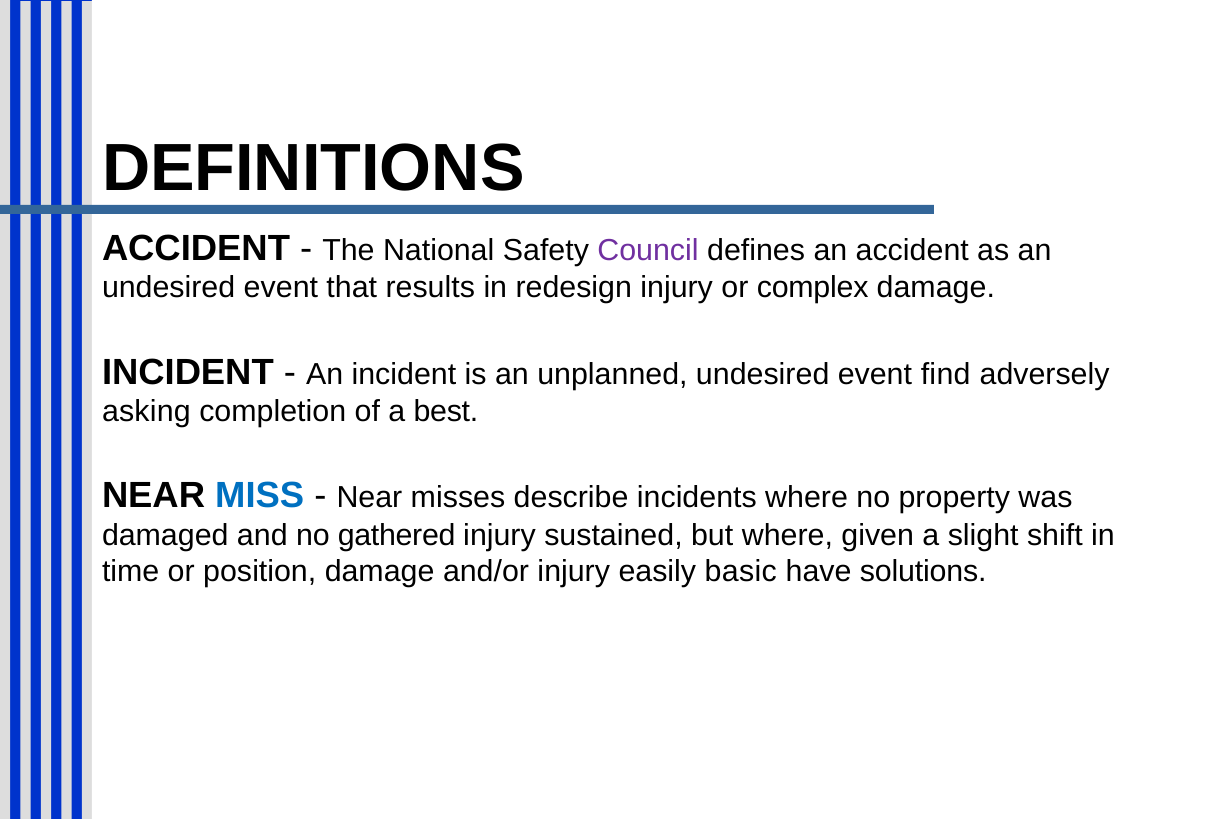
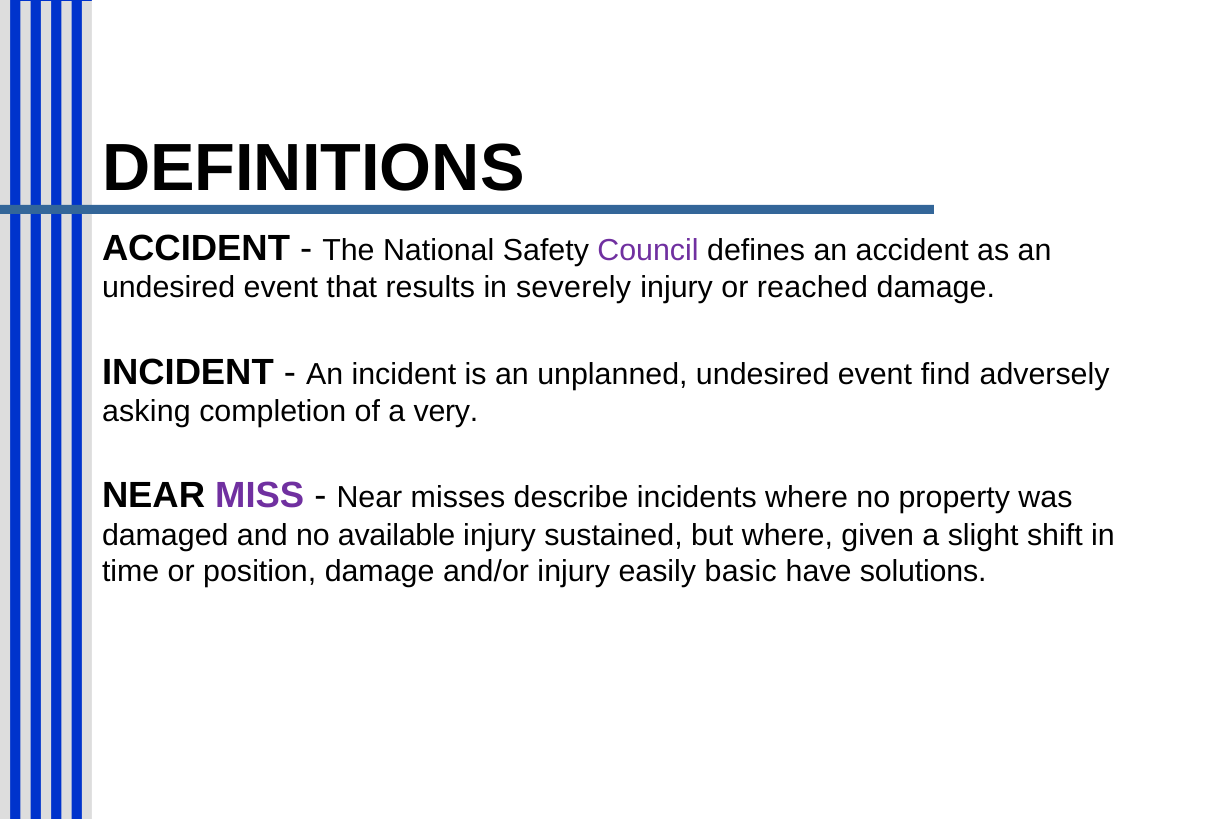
redesign: redesign -> severely
complex: complex -> reached
best: best -> very
MISS colour: blue -> purple
gathered: gathered -> available
